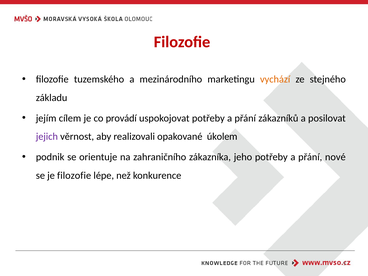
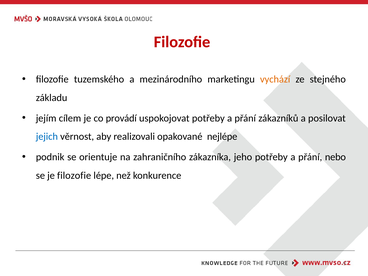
jejich colour: purple -> blue
úkolem: úkolem -> nejlépe
nové: nové -> nebo
